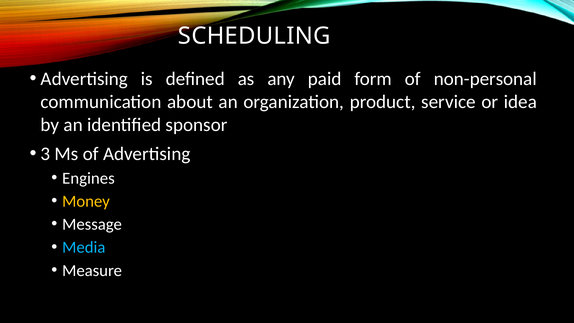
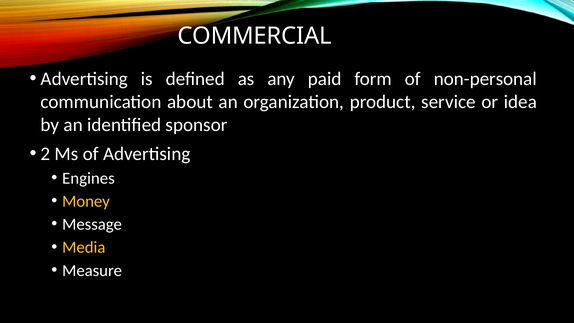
SCHEDULING: SCHEDULING -> COMMERCIAL
3: 3 -> 2
Media colour: light blue -> yellow
